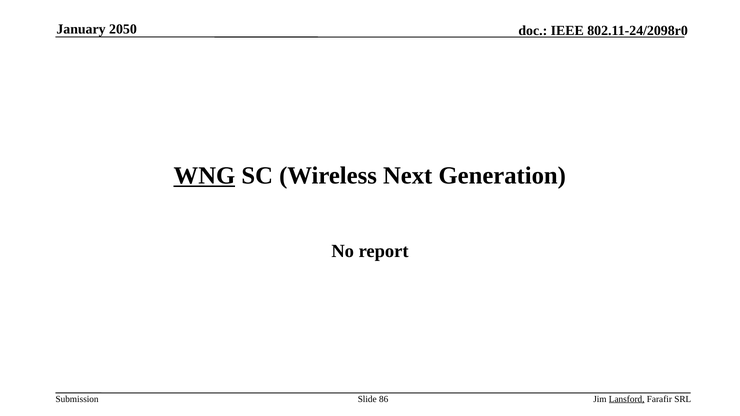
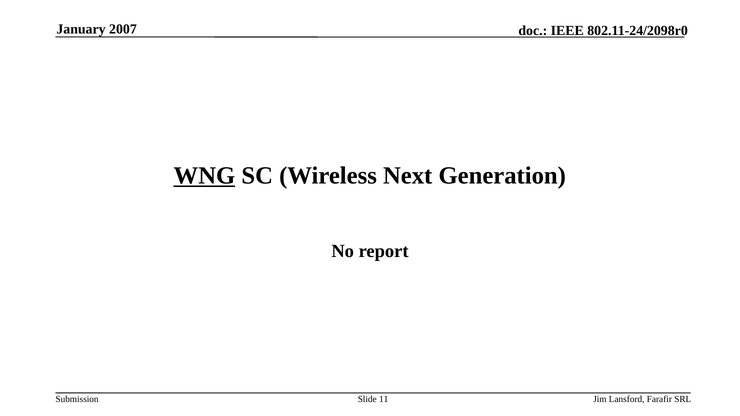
2050: 2050 -> 2007
86: 86 -> 11
Lansford underline: present -> none
